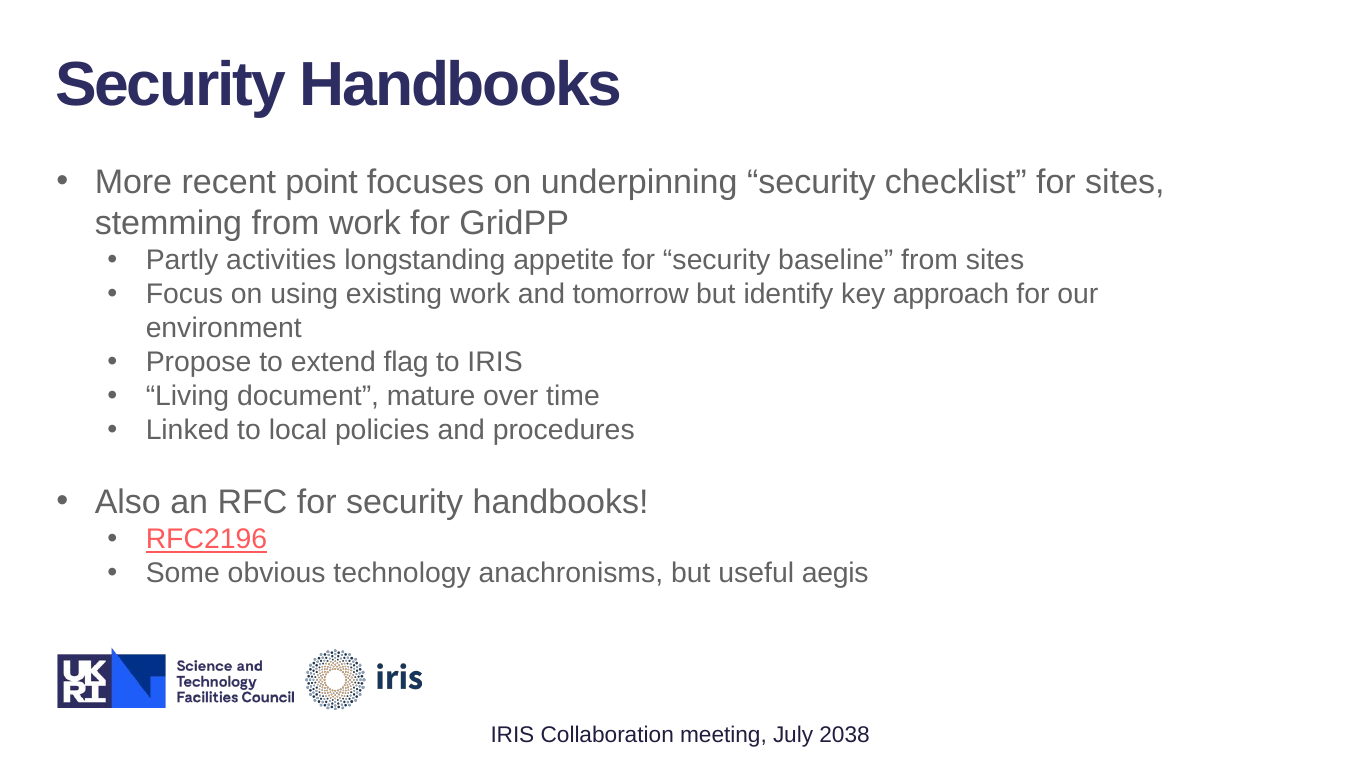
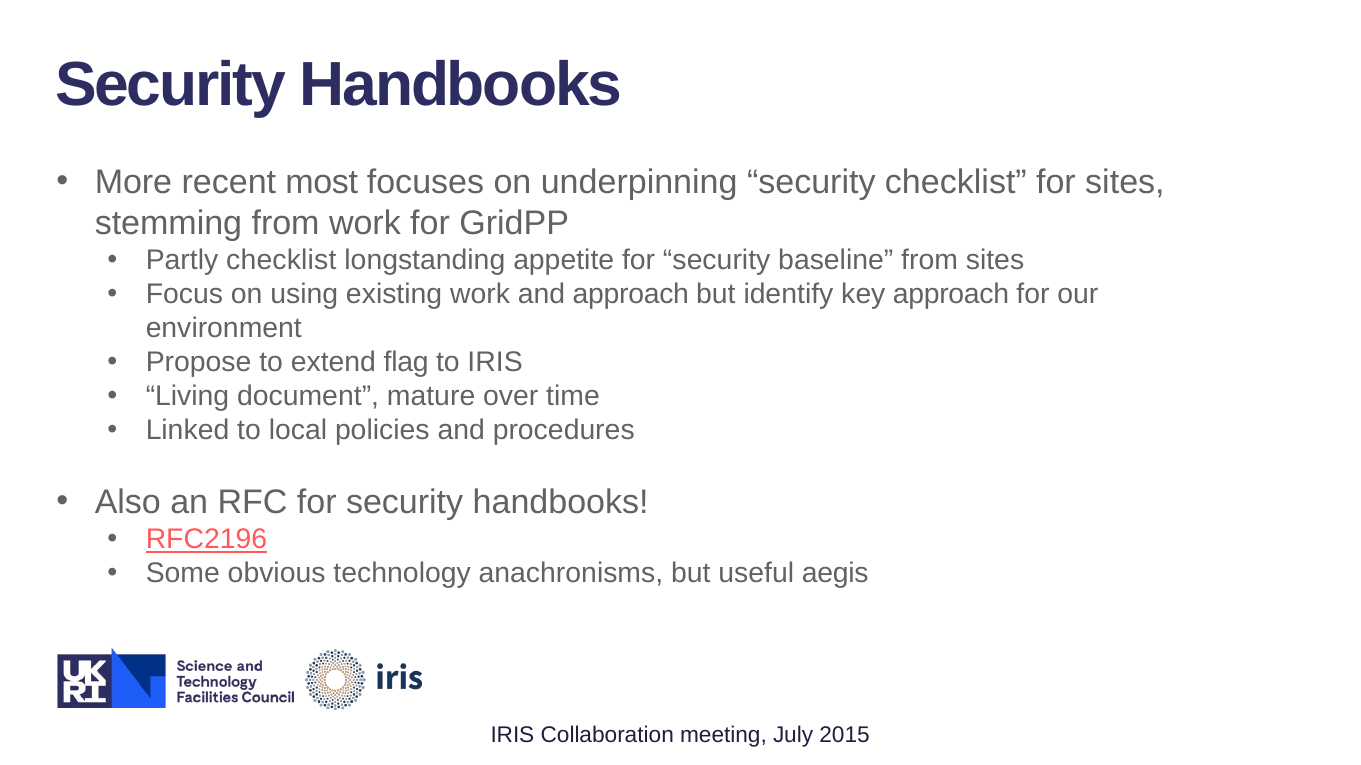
point: point -> most
Partly activities: activities -> checklist
and tomorrow: tomorrow -> approach
2038: 2038 -> 2015
